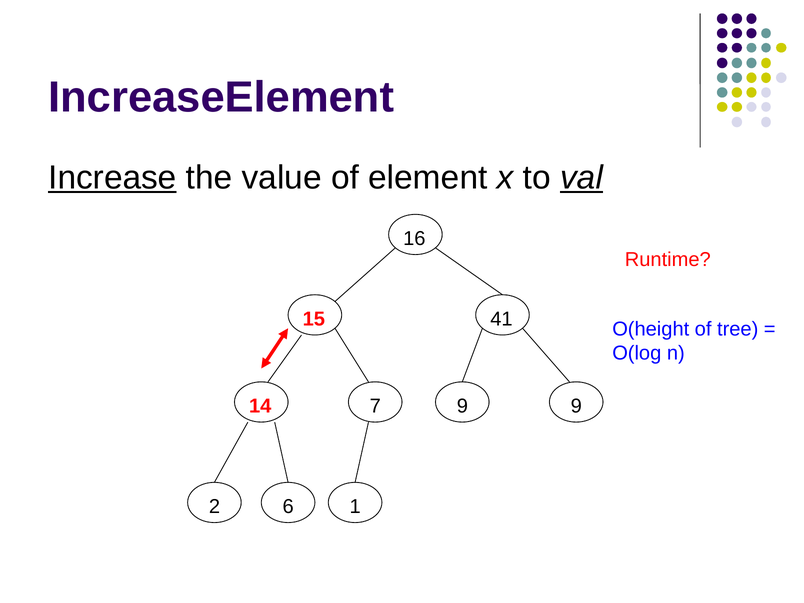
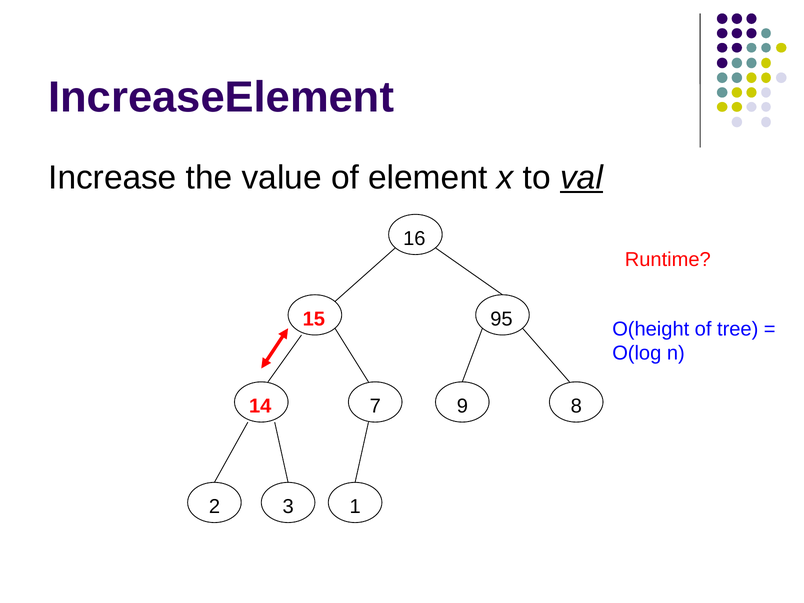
Increase underline: present -> none
41: 41 -> 95
9 9: 9 -> 8
6: 6 -> 3
